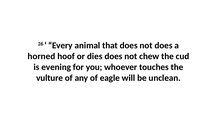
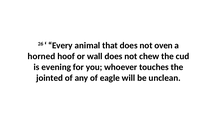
not does: does -> oven
dies: dies -> wall
vulture: vulture -> jointed
